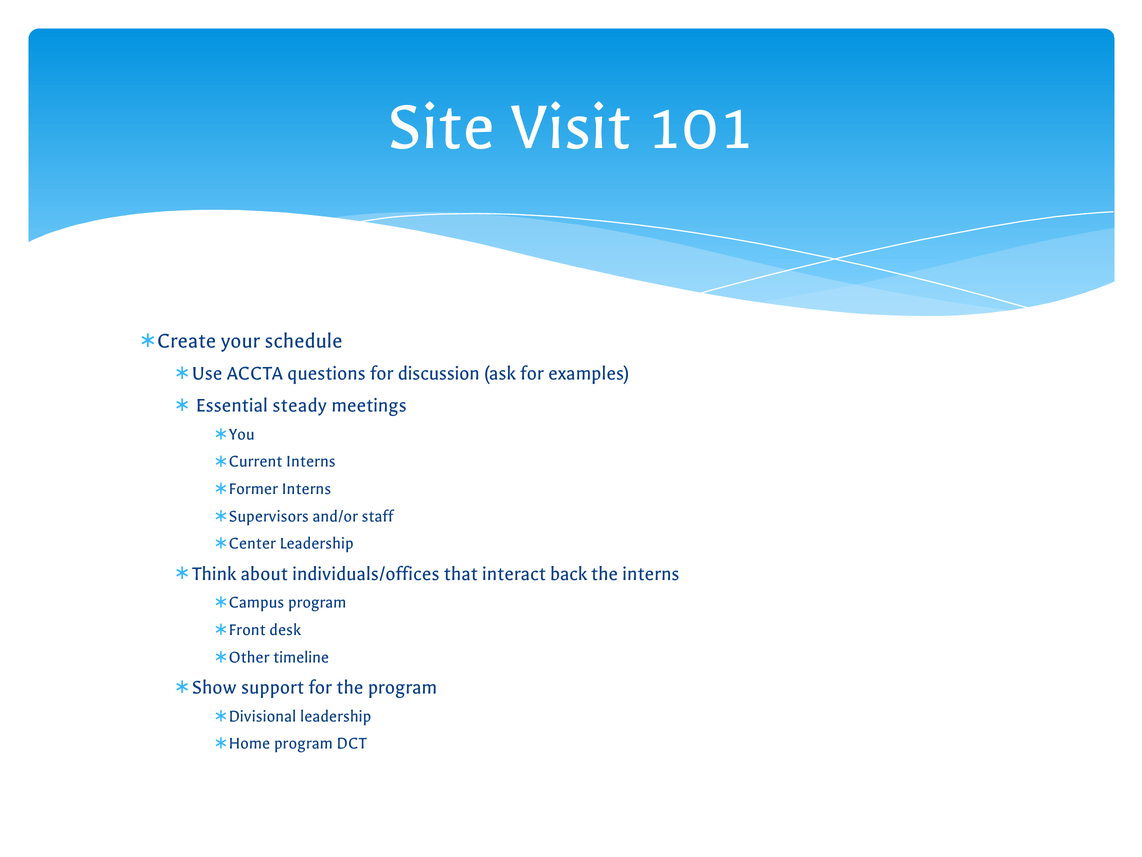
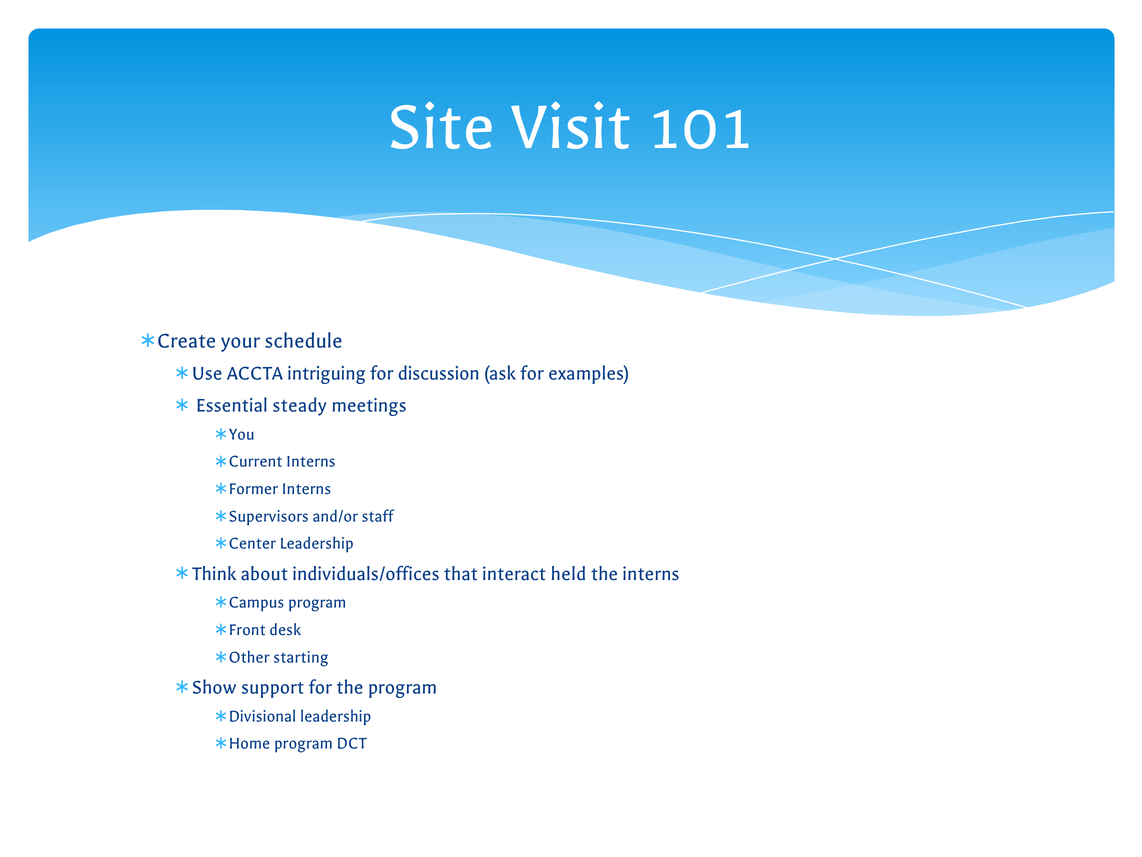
questions: questions -> intriguing
back: back -> held
timeline: timeline -> starting
